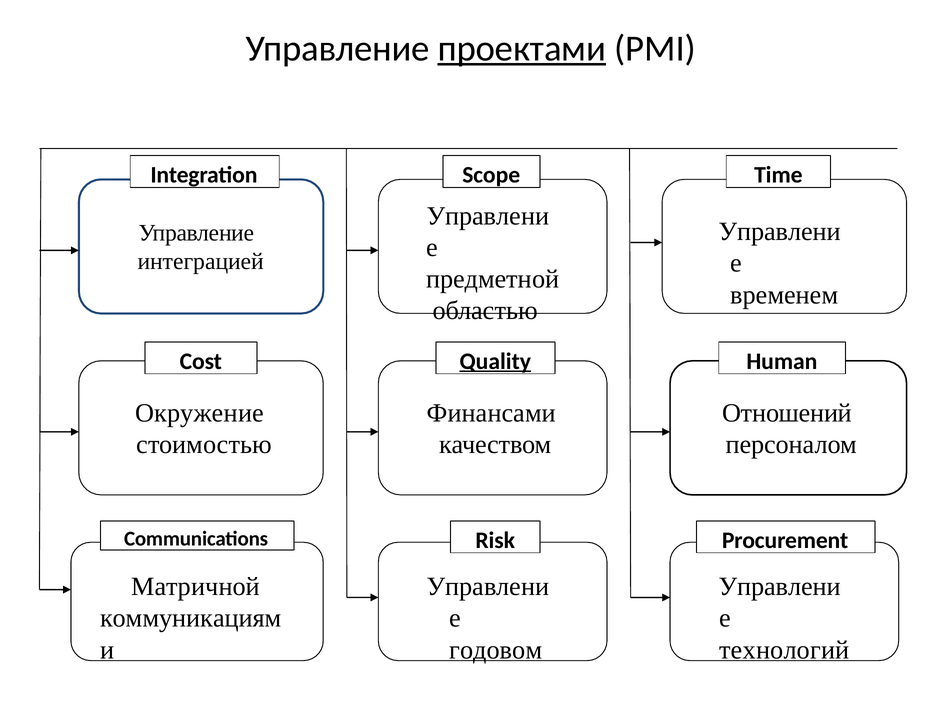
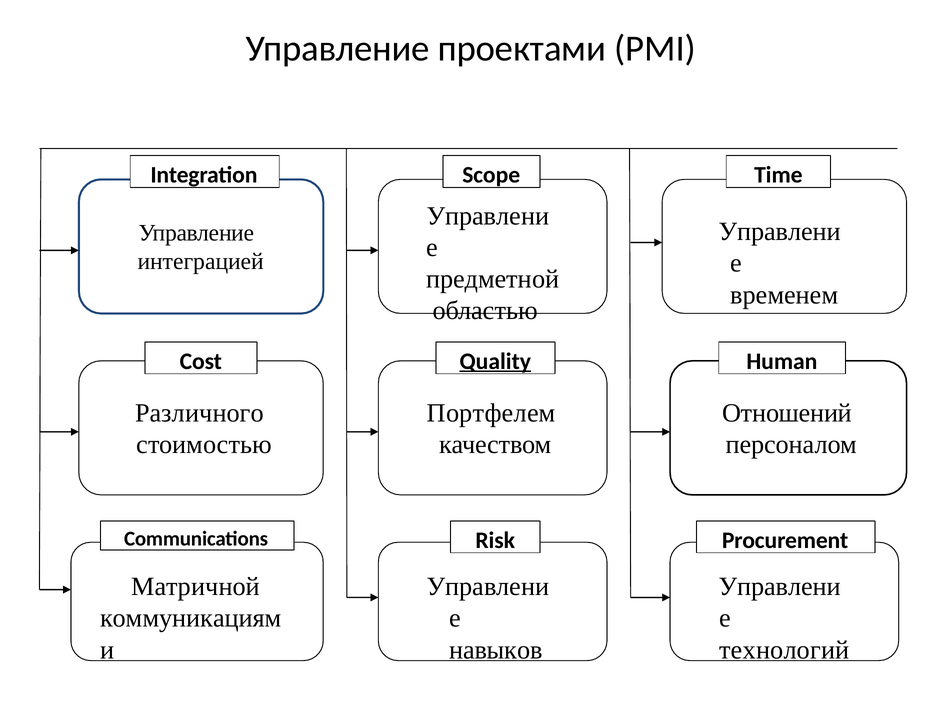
проектами underline: present -> none
Окружение: Окружение -> Различного
Финансами: Финансами -> Портфелем
годовом: годовом -> навыков
